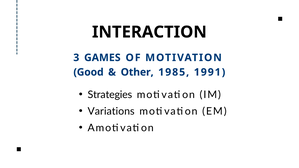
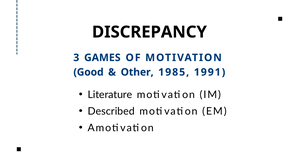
INTERACTION: INTERACTION -> DISCREPANCY
Strategies: Strategies -> Literature
Variations: Variations -> Described
